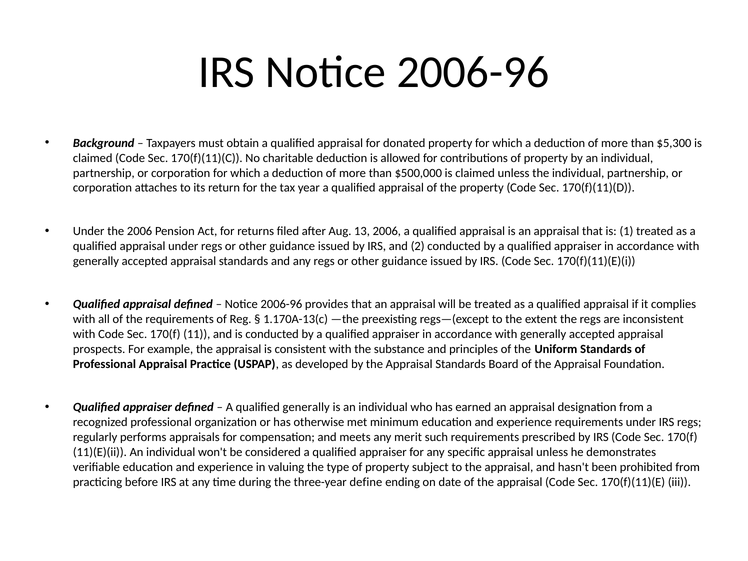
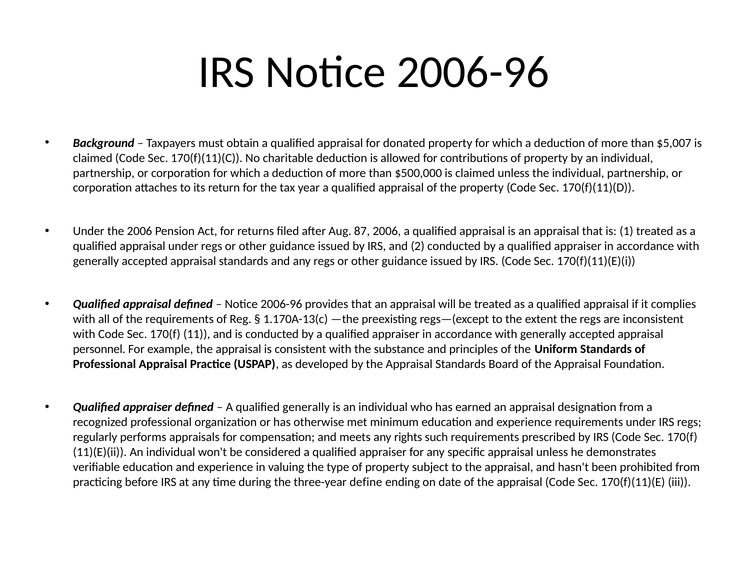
$5,300: $5,300 -> $5,007
13: 13 -> 87
prospects: prospects -> personnel
merit: merit -> rights
